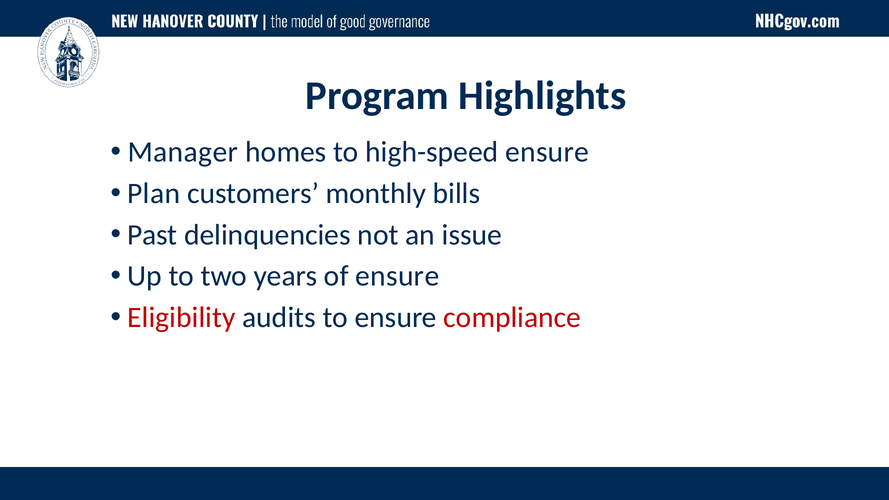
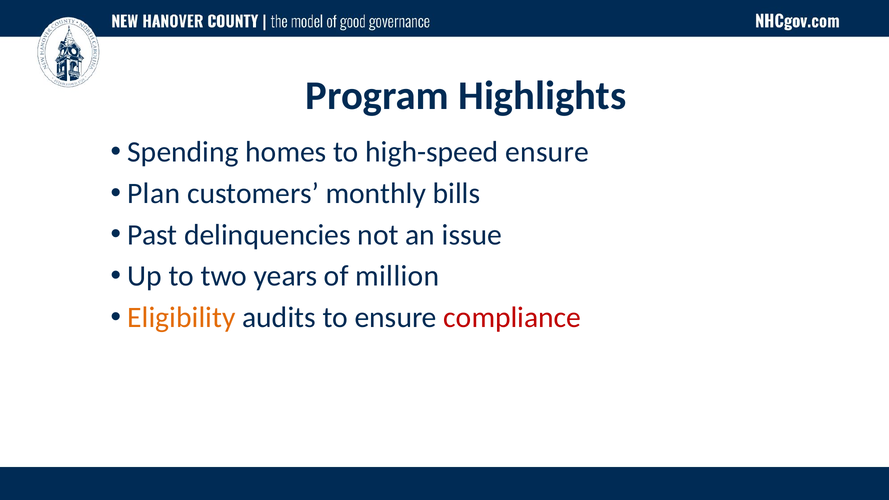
Manager: Manager -> Spending
of ensure: ensure -> million
Eligibility colour: red -> orange
